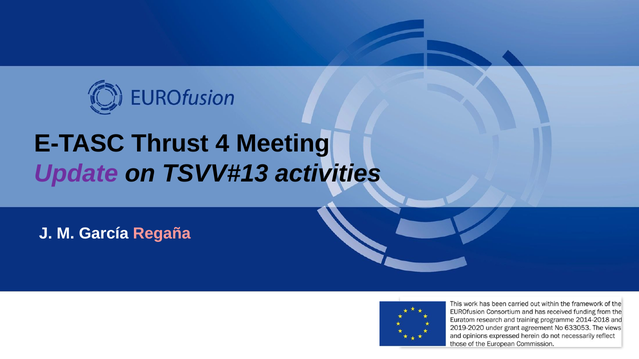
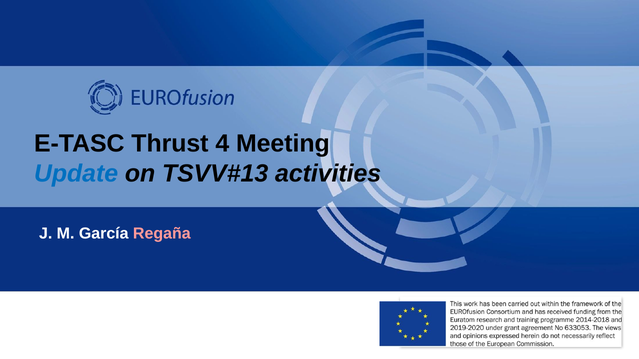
Update colour: purple -> blue
